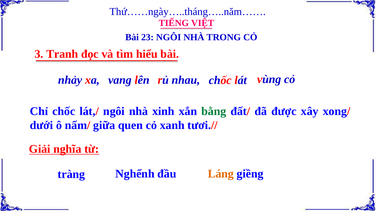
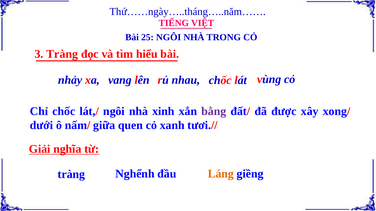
23: 23 -> 25
3 Tranh: Tranh -> Tràng
bằng colour: green -> purple
